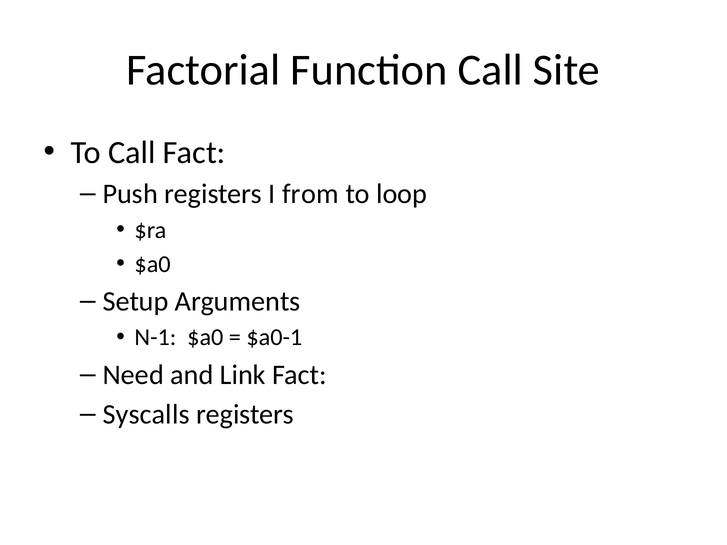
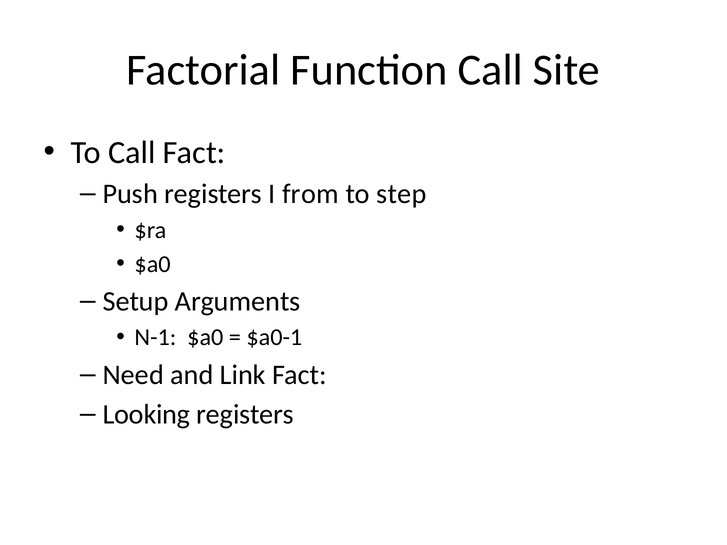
loop: loop -> step
Syscalls: Syscalls -> Looking
